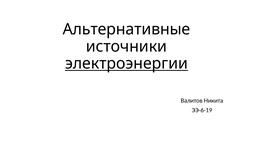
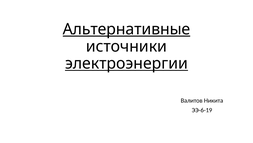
Альтернативные underline: none -> present
